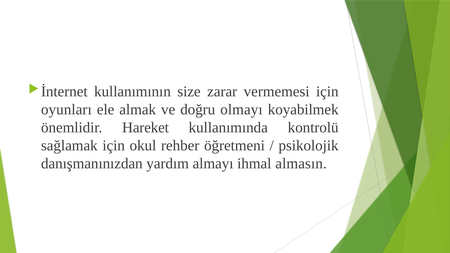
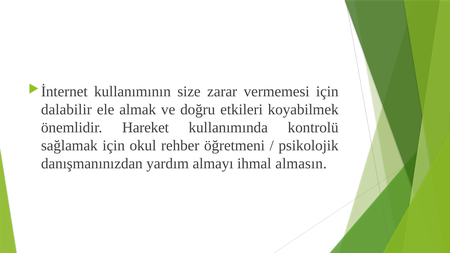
oyunları: oyunları -> dalabilir
olmayı: olmayı -> etkileri
